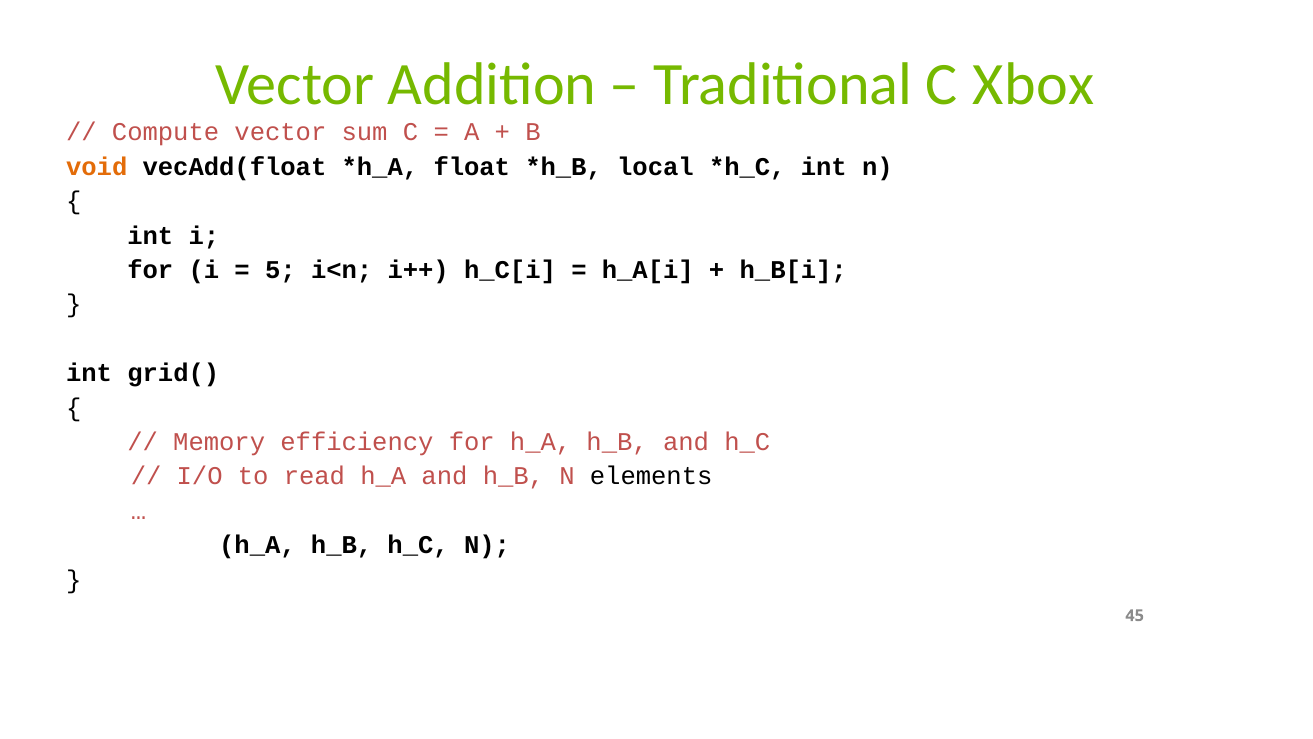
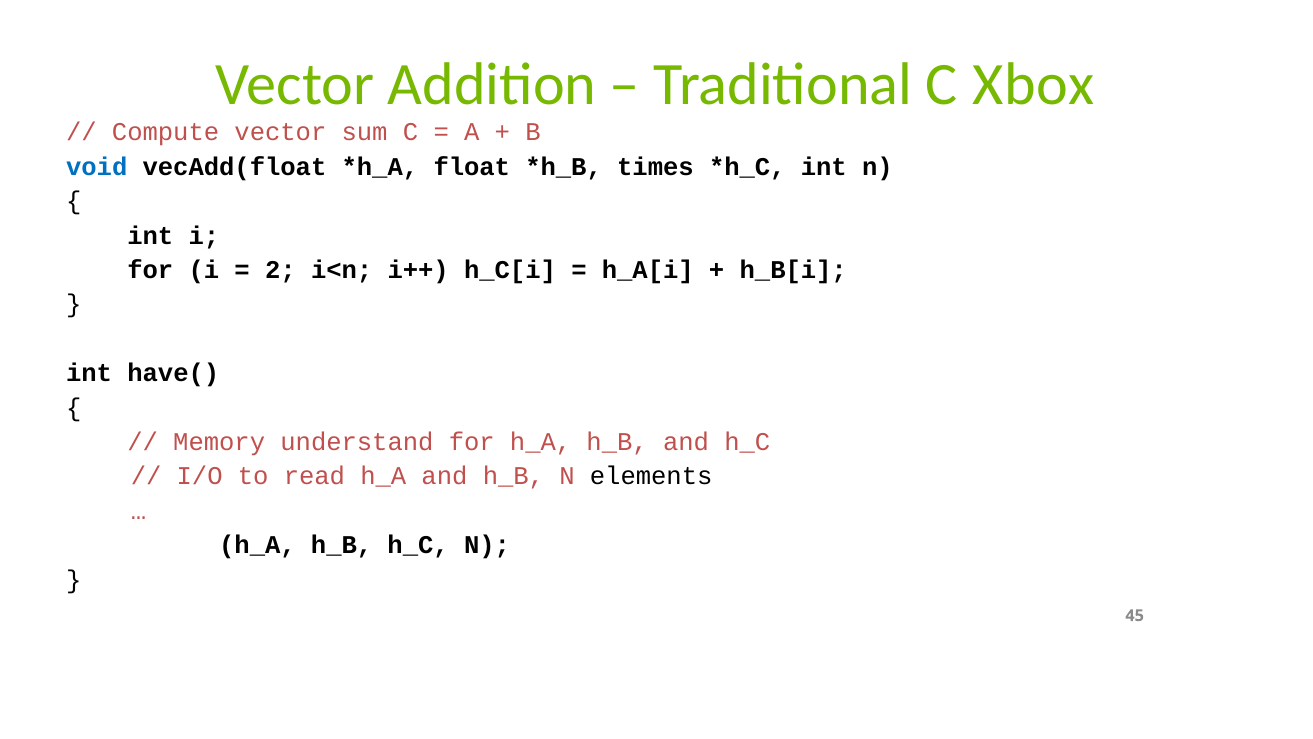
void colour: orange -> blue
local: local -> times
5: 5 -> 2
grid(: grid( -> have(
efficiency: efficiency -> understand
